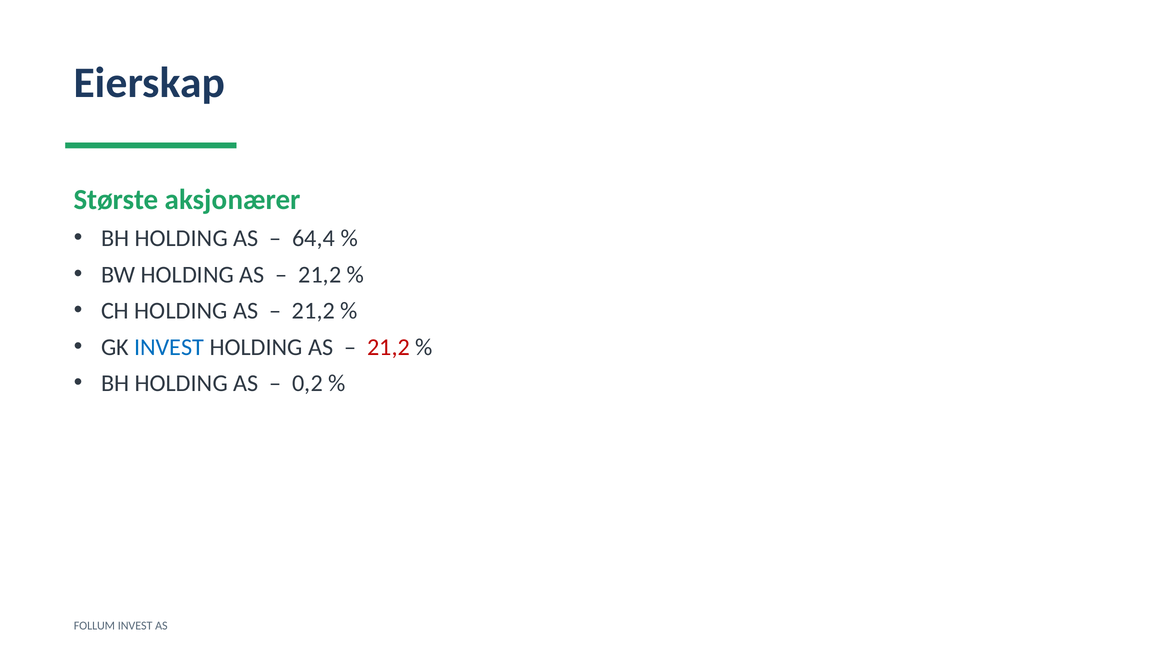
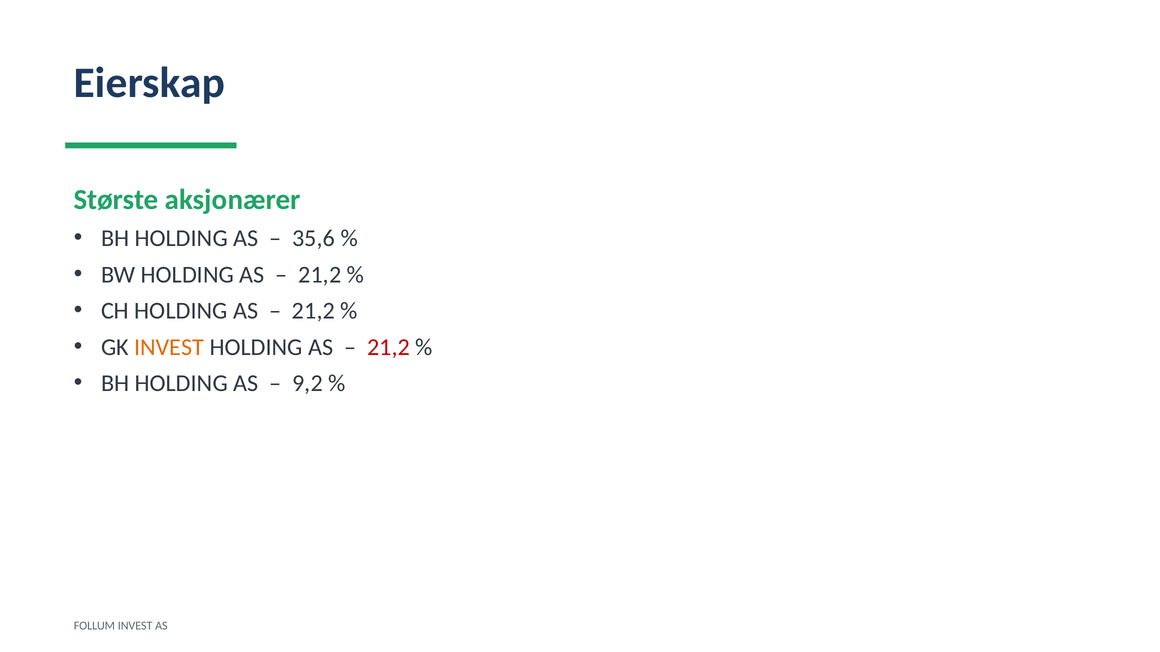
64,4: 64,4 -> 35,6
INVEST at (169, 347) colour: blue -> orange
0,2: 0,2 -> 9,2
